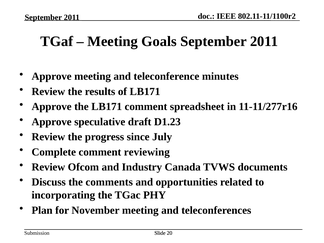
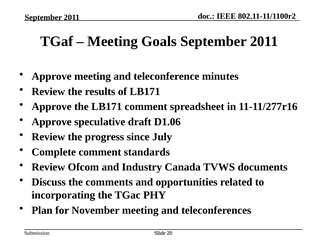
D1.23: D1.23 -> D1.06
reviewing: reviewing -> standards
